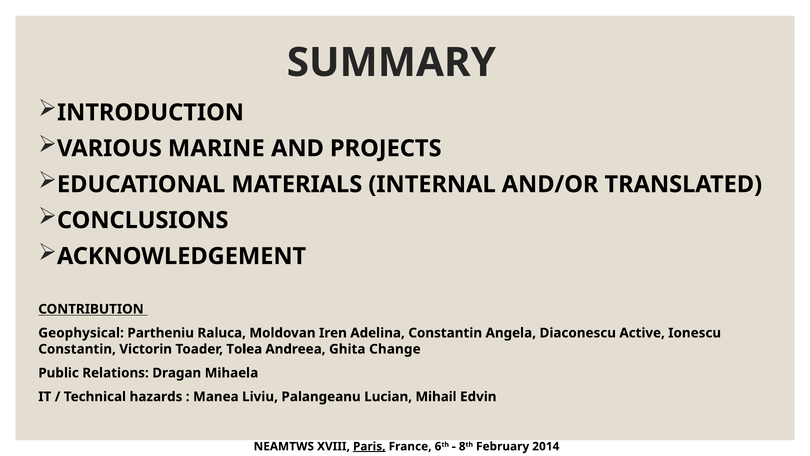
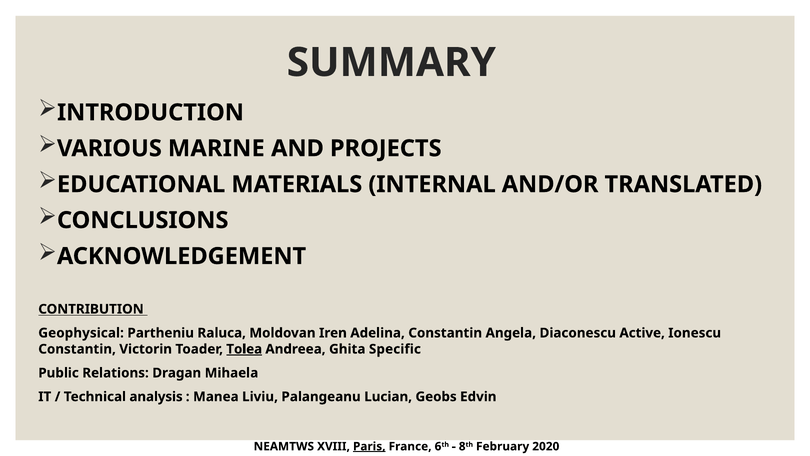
Tolea underline: none -> present
Change: Change -> Specific
hazards: hazards -> analysis
Mihail: Mihail -> Geobs
2014: 2014 -> 2020
